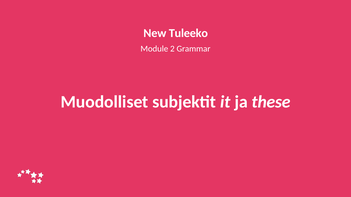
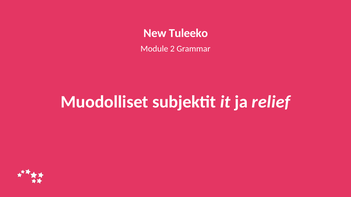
these: these -> relief
